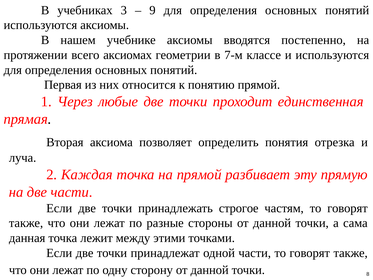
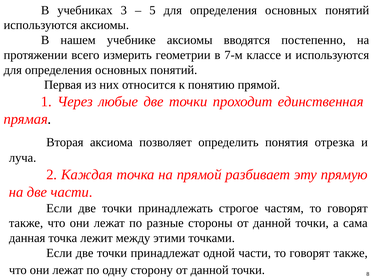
9: 9 -> 5
аксиомах: аксиомах -> измерить
